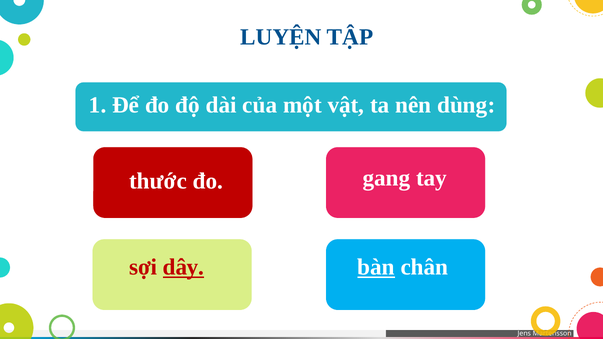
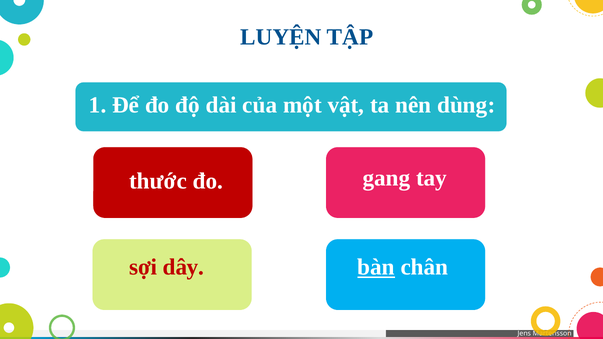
dây underline: present -> none
